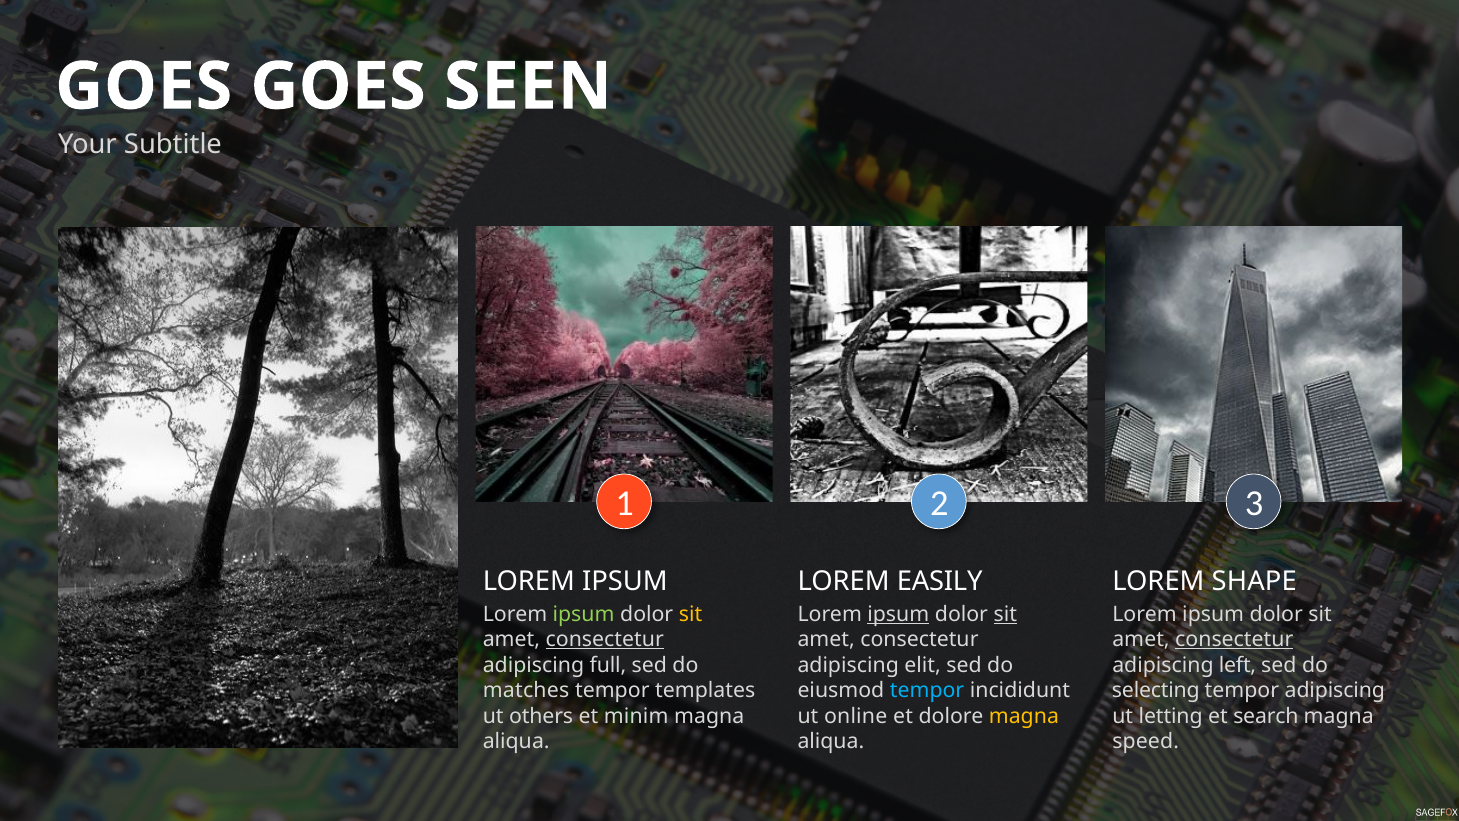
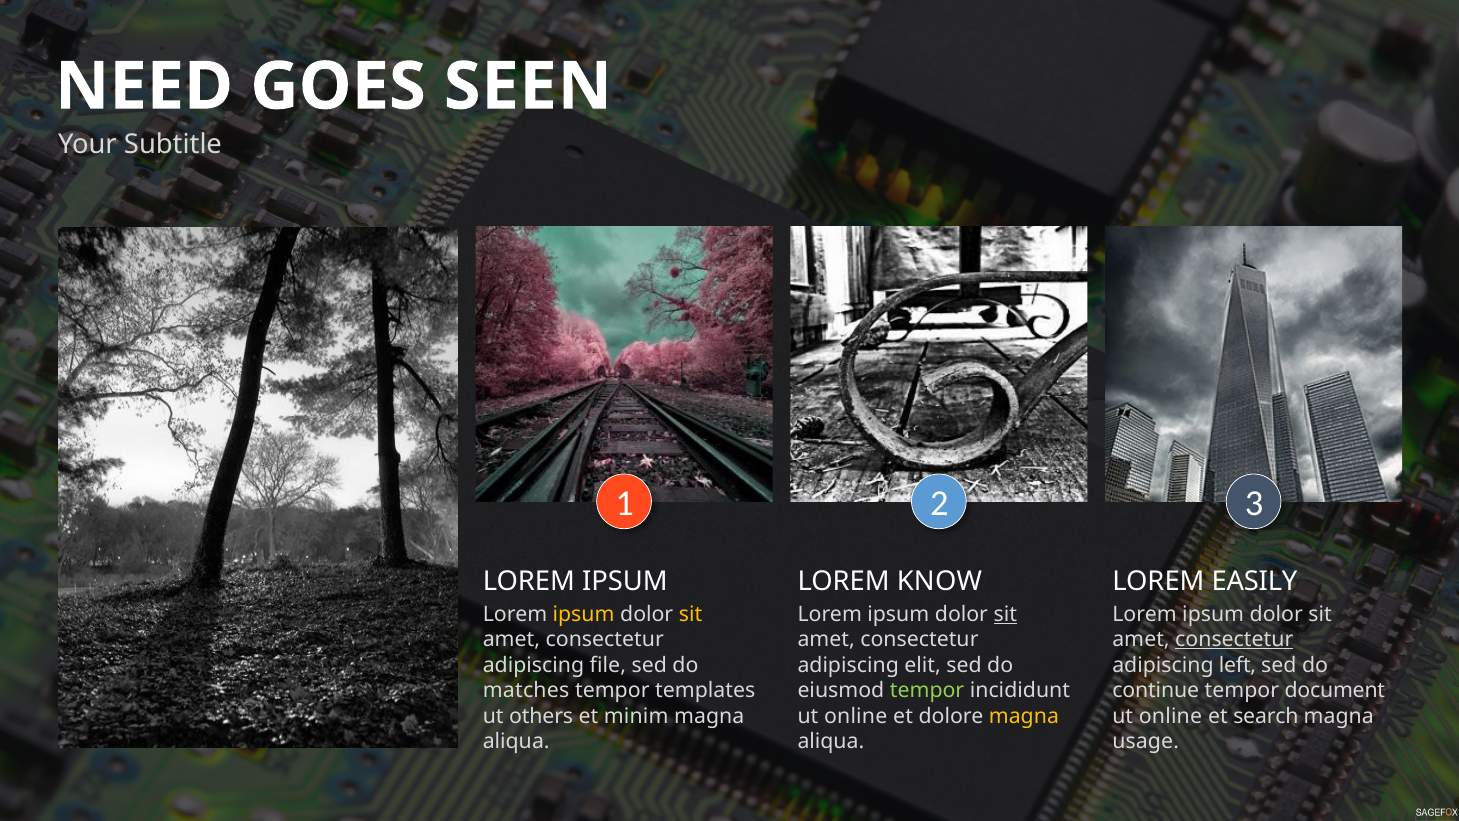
GOES at (144, 87): GOES -> NEED
EASILY: EASILY -> KNOW
SHAPE: SHAPE -> EASILY
ipsum at (584, 614) colour: light green -> yellow
ipsum at (898, 614) underline: present -> none
consectetur at (605, 639) underline: present -> none
full: full -> file
tempor at (927, 690) colour: light blue -> light green
selecting: selecting -> continue
tempor adipiscing: adipiscing -> document
letting at (1171, 716): letting -> online
speed: speed -> usage
